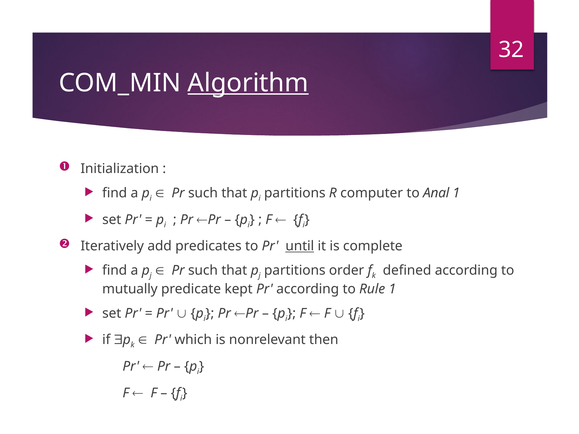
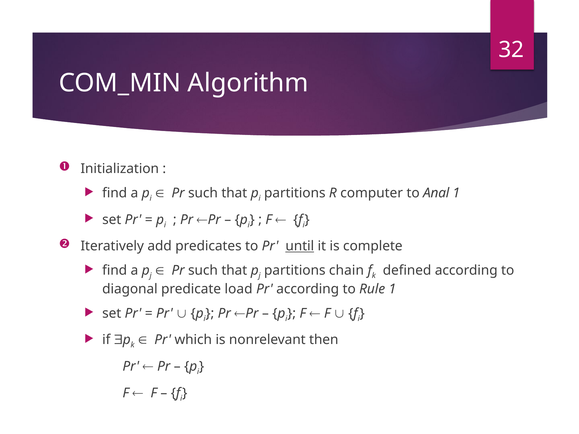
Algorithm underline: present -> none
order: order -> chain
mutually: mutually -> diagonal
kept: kept -> load
